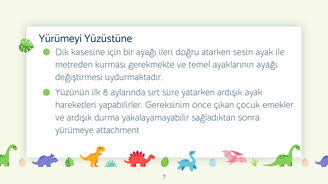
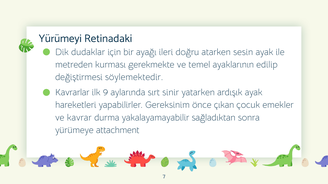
Yüzüstüne: Yüzüstüne -> Retinadaki
kasesine: kasesine -> dudaklar
ayaklarının ayağı: ayağı -> edilip
uydurmaktadır: uydurmaktadır -> söylemektedir
Yüzünün: Yüzünün -> Kavrarlar
8: 8 -> 9
süre: süre -> sinir
ve ardışık: ardışık -> kavrar
